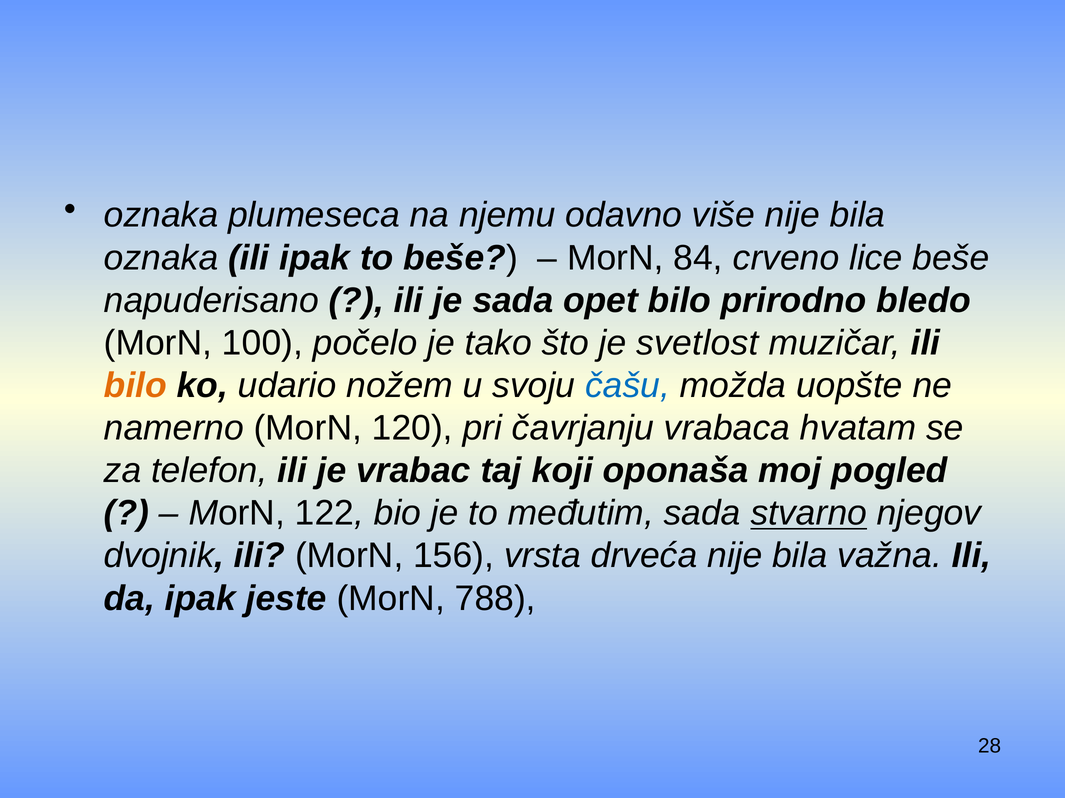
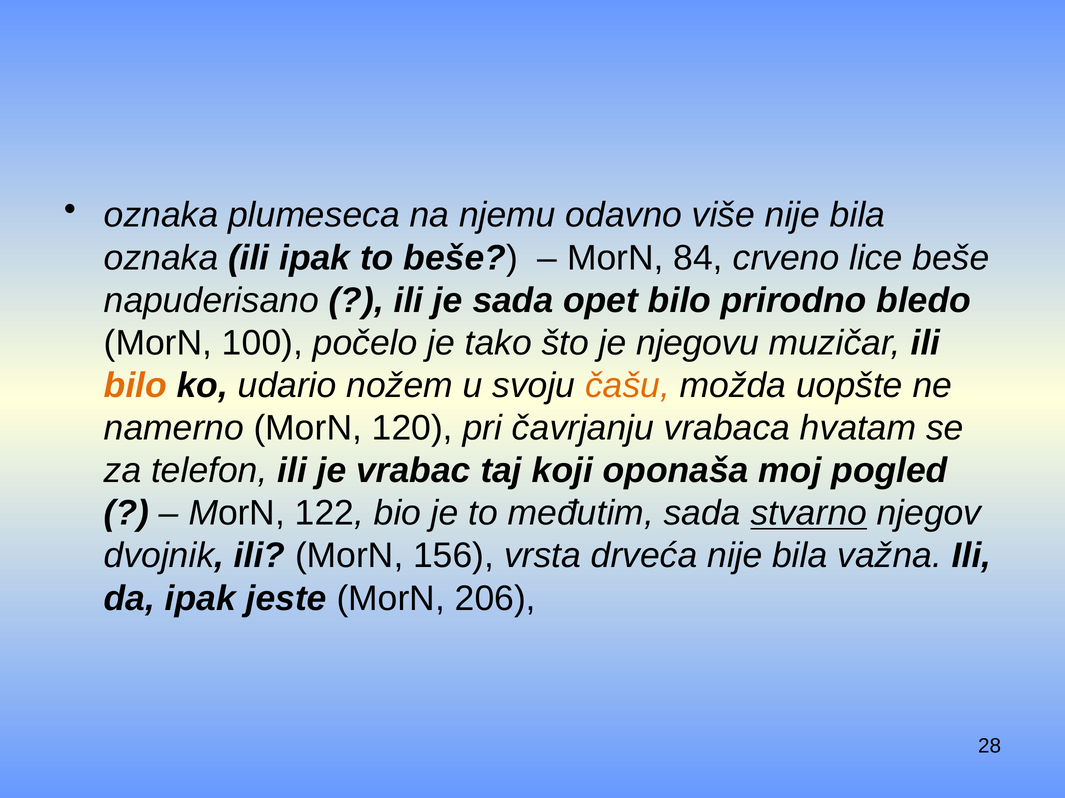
svetlost: svetlost -> njegovu
čašu colour: blue -> orange
788: 788 -> 206
